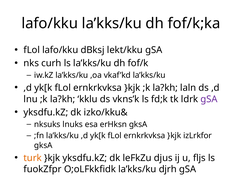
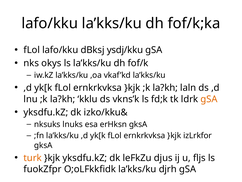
lekt/kku: lekt/kku -> ysdj/kku
curh: curh -> okys
gSA at (209, 99) colour: purple -> orange
